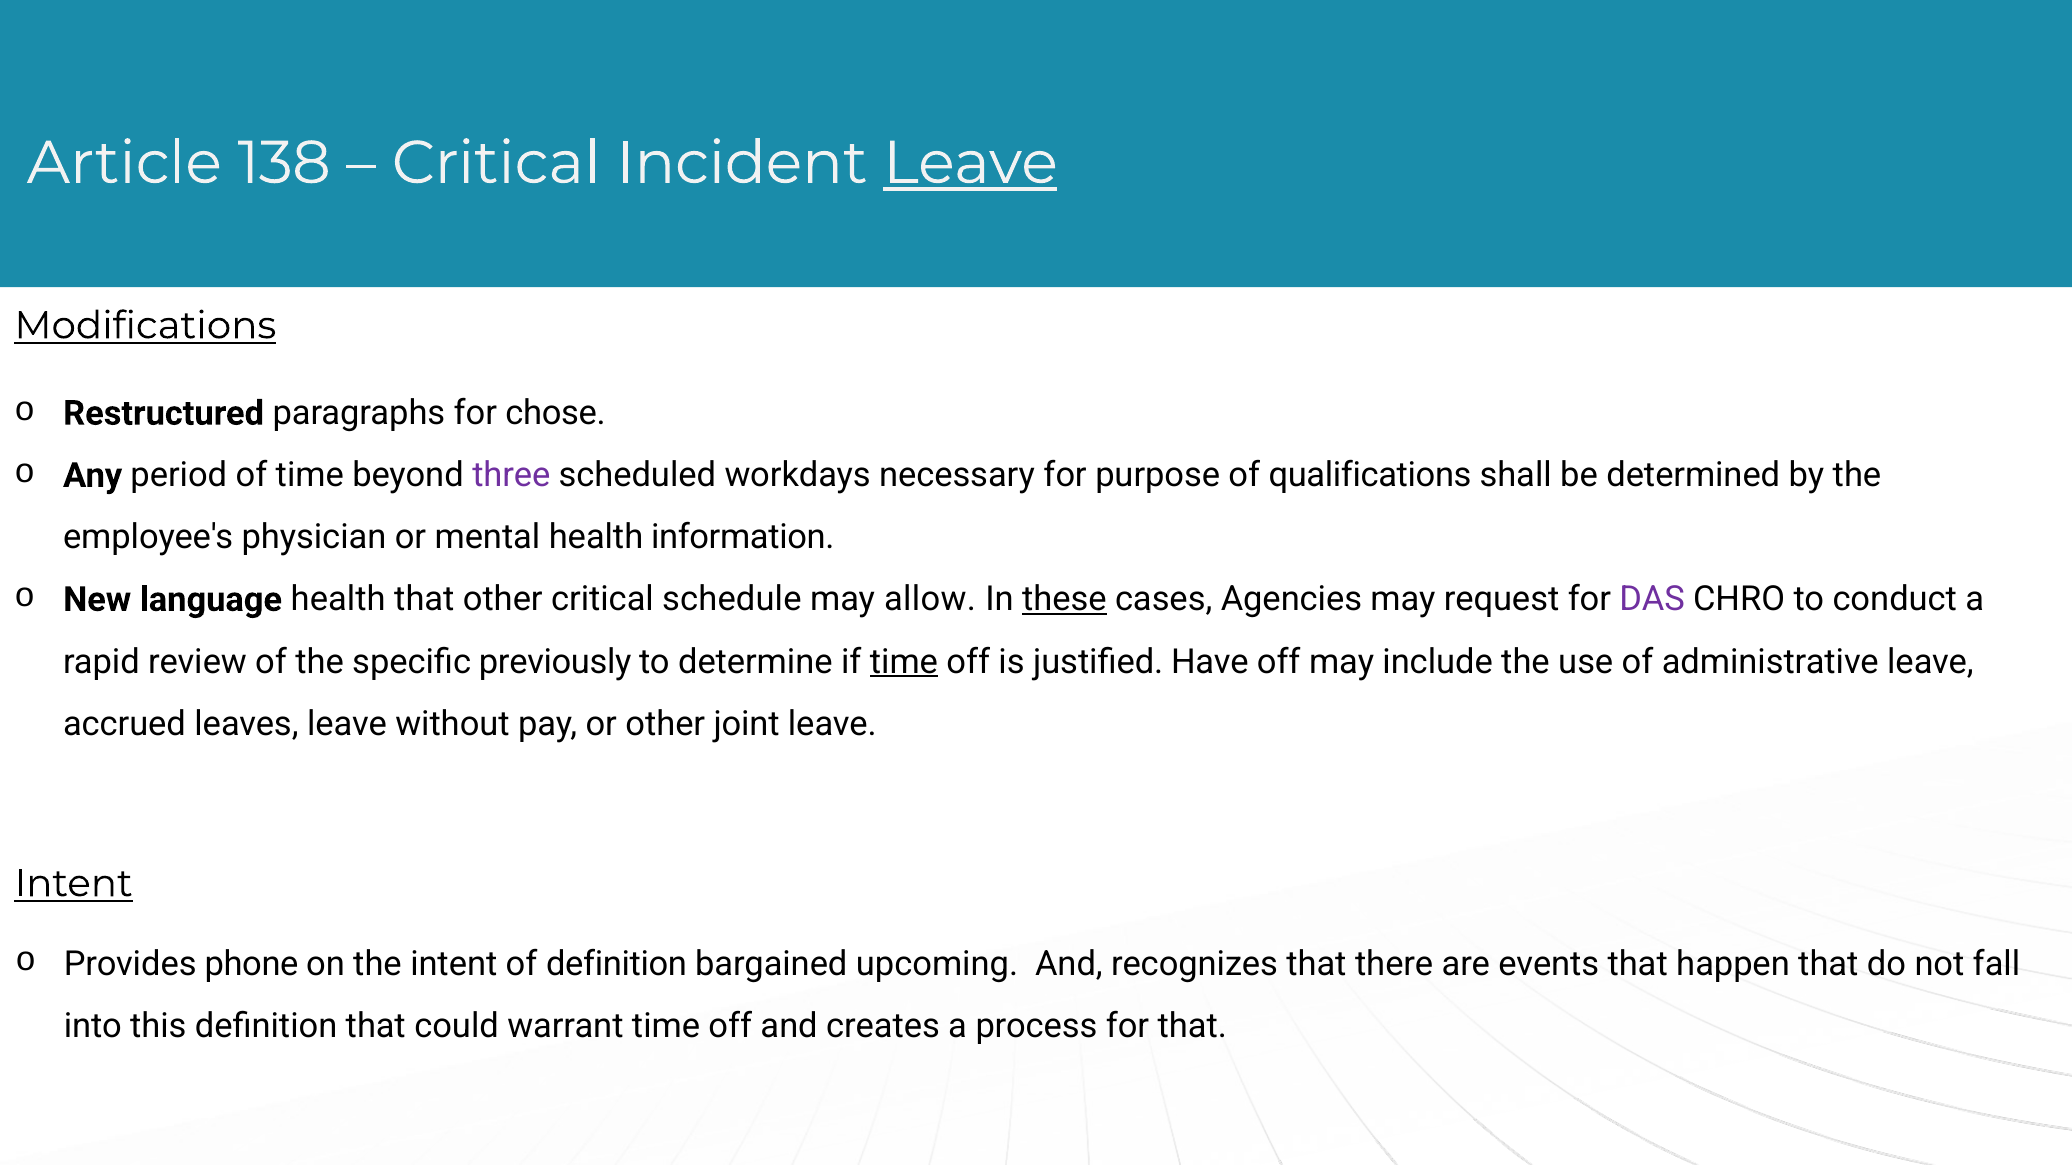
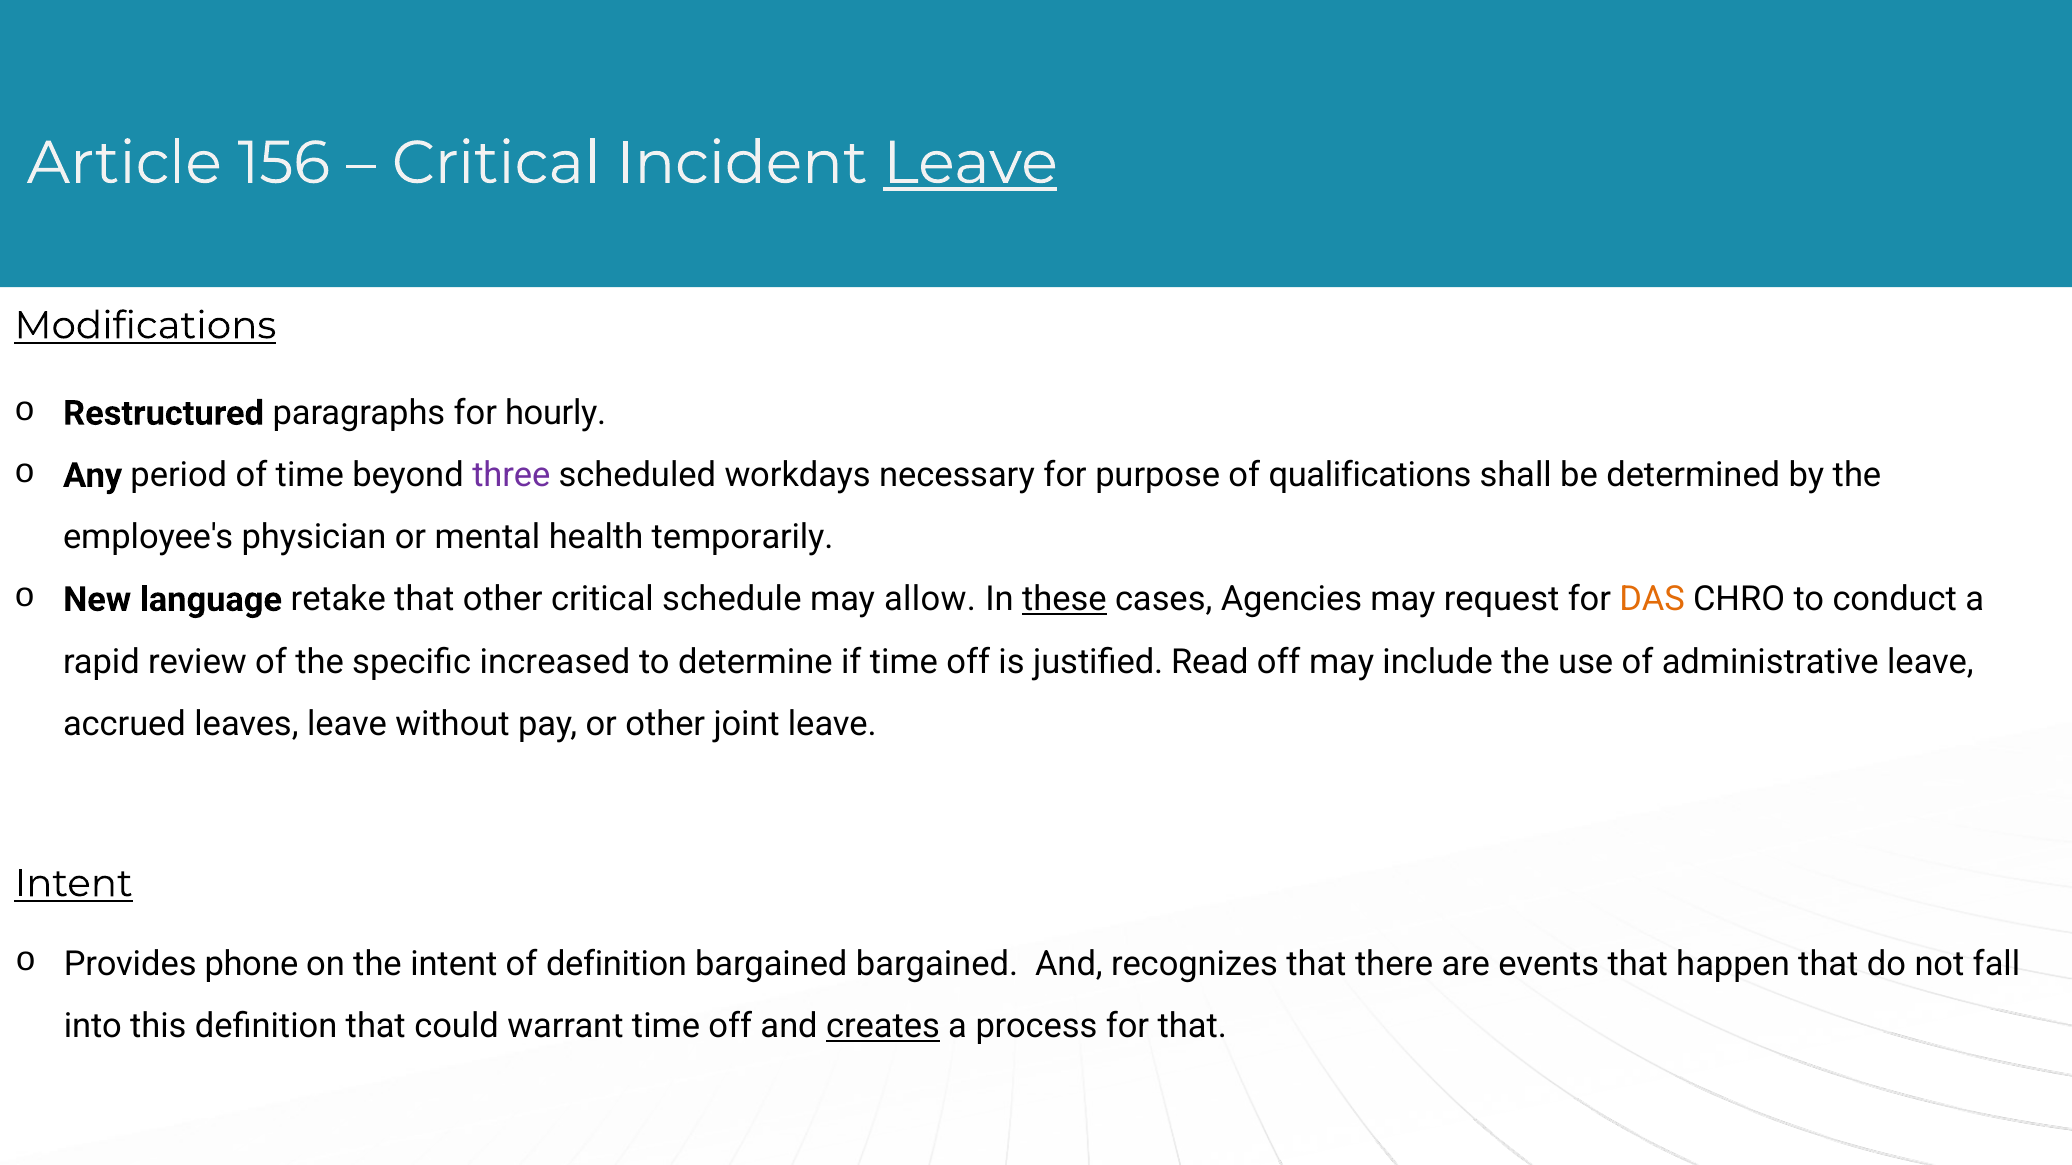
138: 138 -> 156
chose: chose -> hourly
information: information -> temporarily
language health: health -> retake
DAS colour: purple -> orange
previously: previously -> increased
time at (904, 662) underline: present -> none
Have: Have -> Read
bargained upcoming: upcoming -> bargained
creates underline: none -> present
